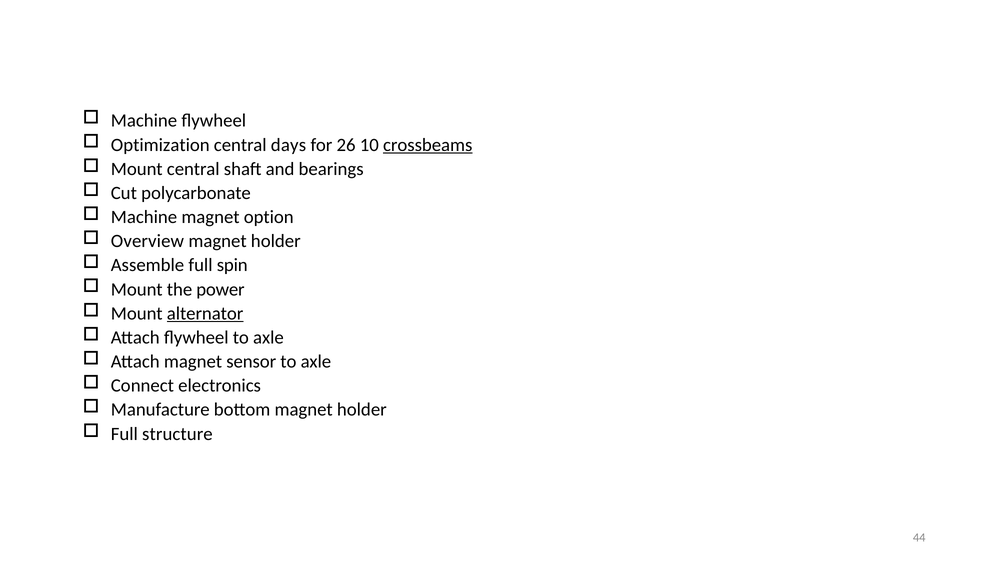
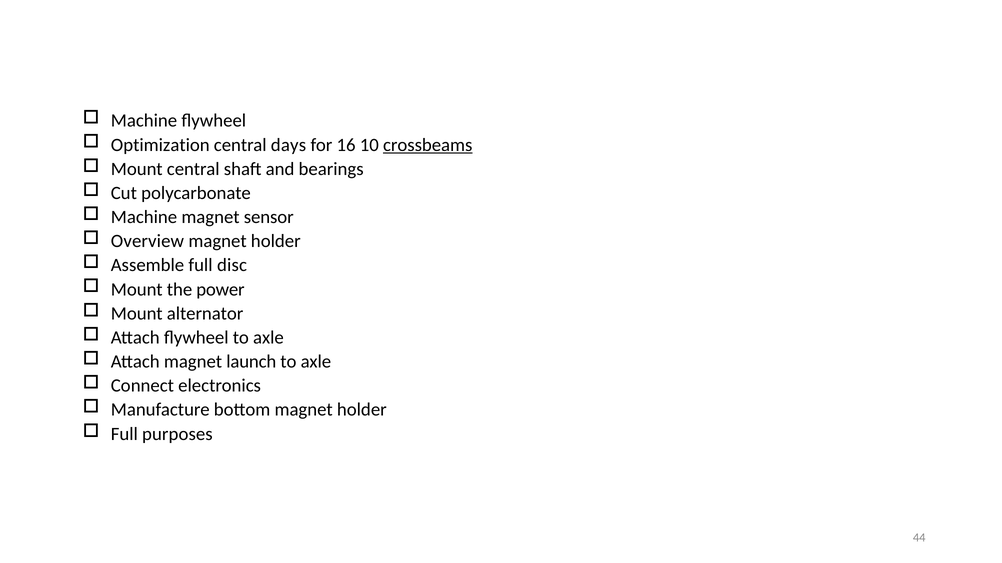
26: 26 -> 16
option: option -> sensor
spin: spin -> disc
alternator underline: present -> none
sensor: sensor -> launch
structure: structure -> purposes
